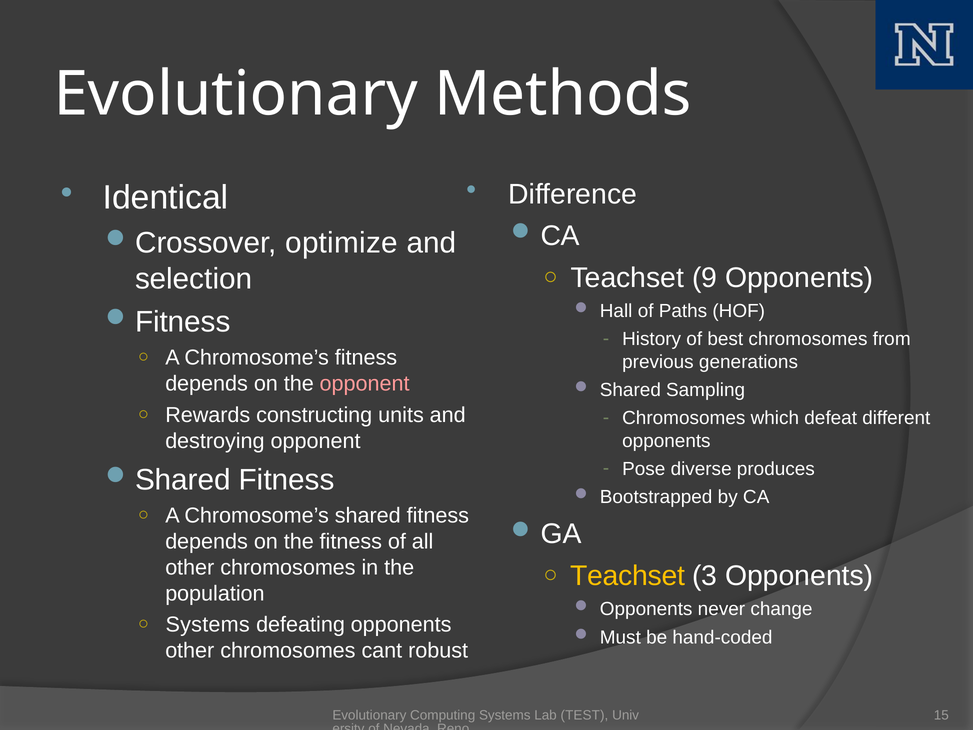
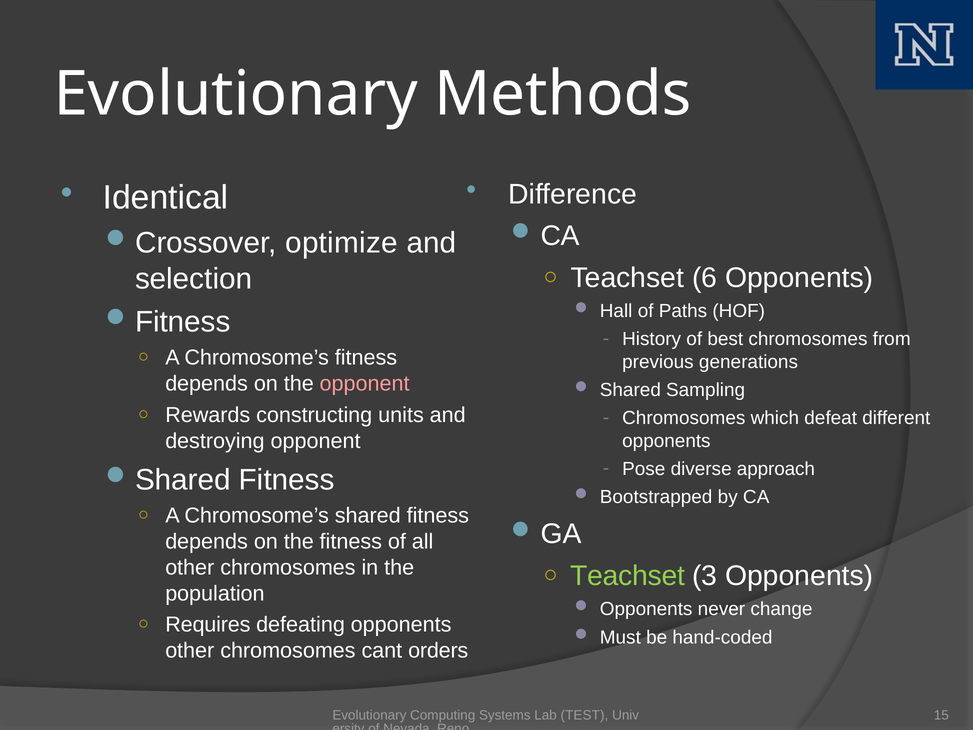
9: 9 -> 6
produces: produces -> approach
Teachset at (628, 576) colour: yellow -> light green
Systems at (208, 625): Systems -> Requires
robust: robust -> orders
